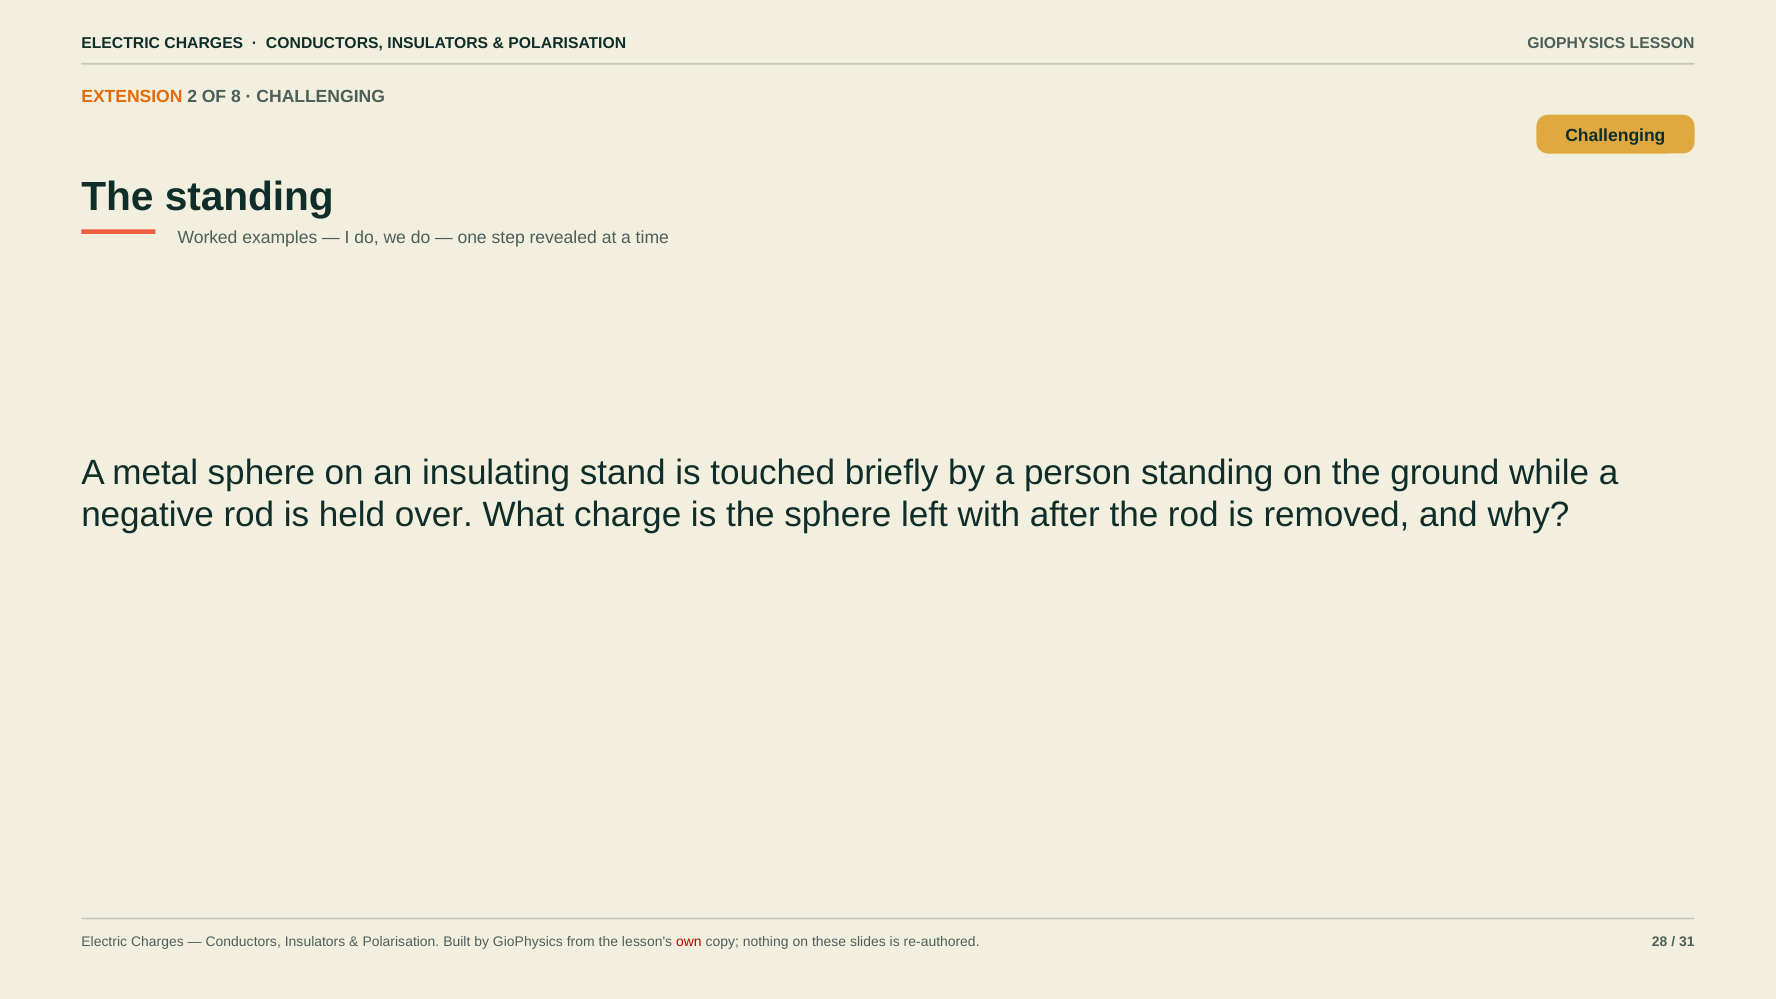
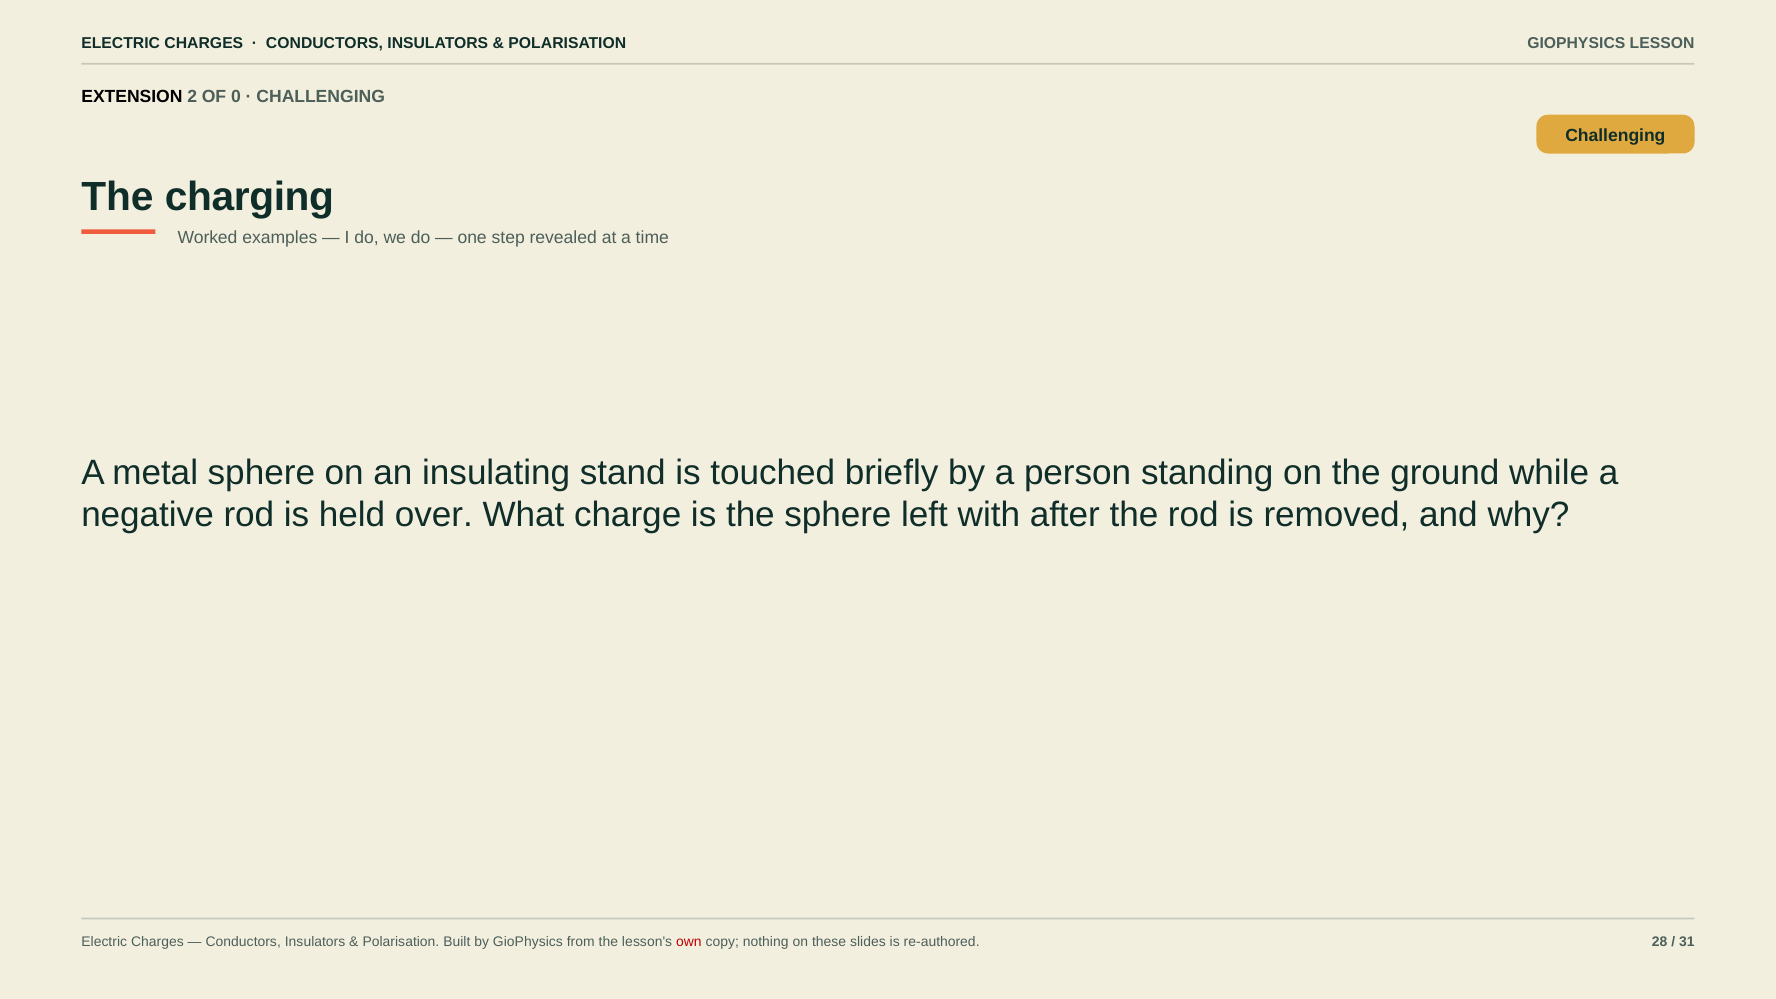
EXTENSION colour: orange -> black
8: 8 -> 0
The standing: standing -> charging
